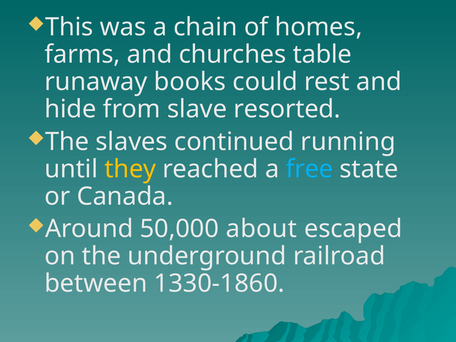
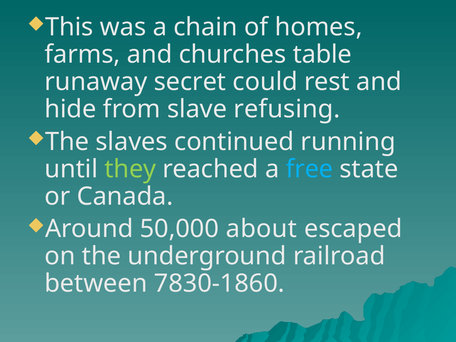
books: books -> secret
resorted: resorted -> refusing
they colour: yellow -> light green
1330-1860: 1330-1860 -> 7830-1860
